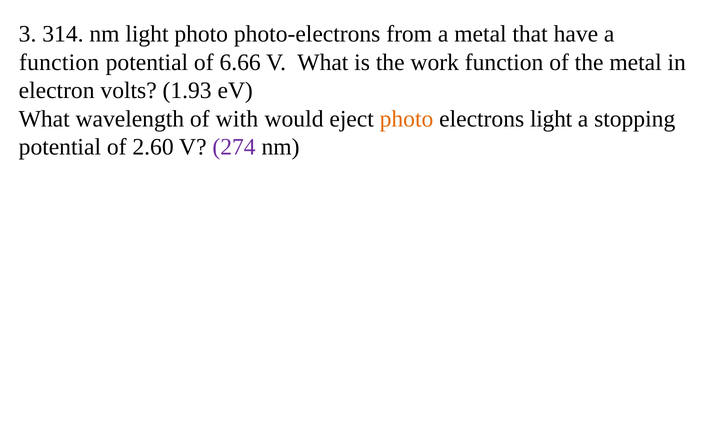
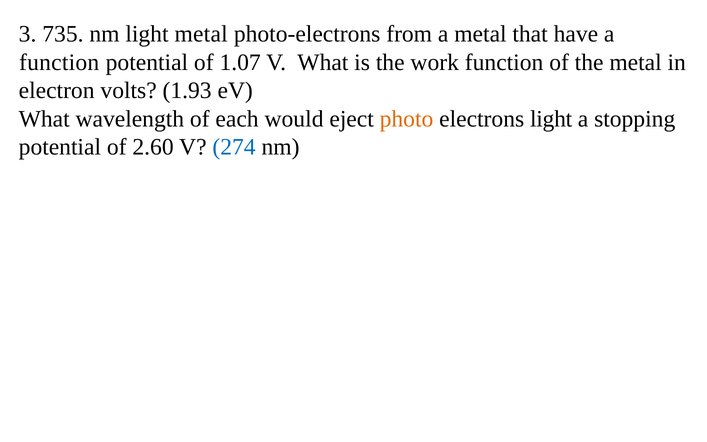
314: 314 -> 735
light photo: photo -> metal
6.66: 6.66 -> 1.07
with: with -> each
274 colour: purple -> blue
